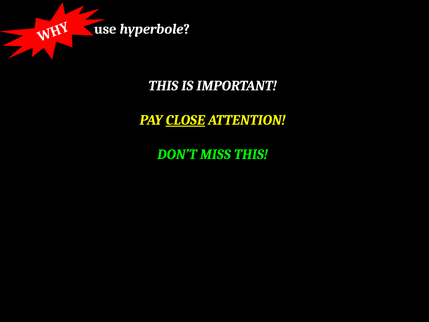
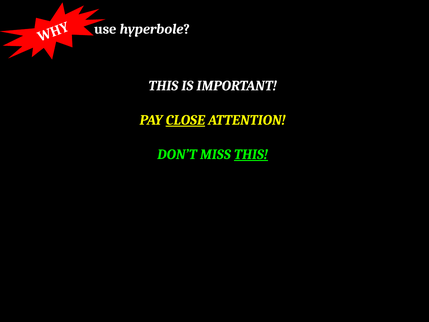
THIS at (251, 154) underline: none -> present
